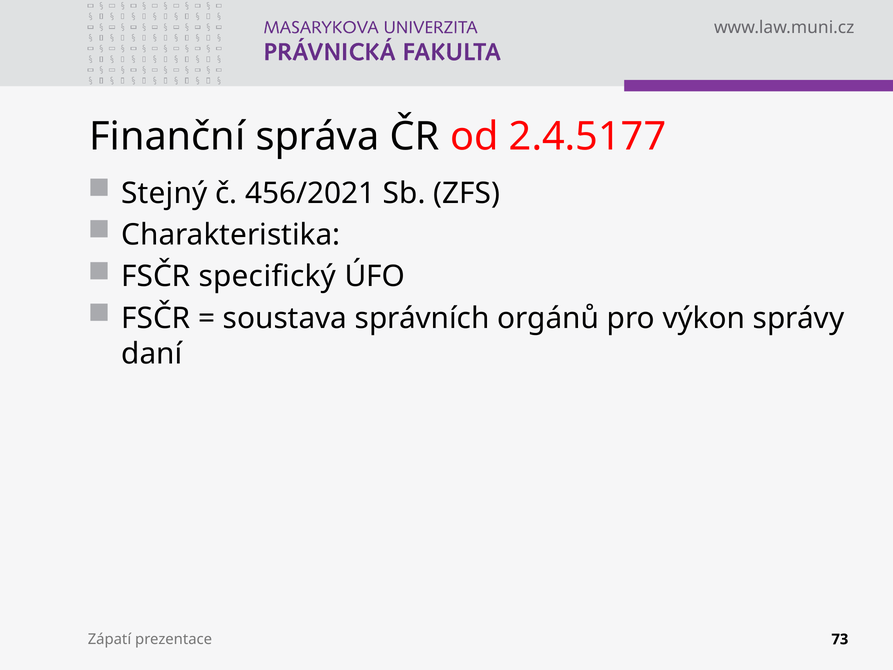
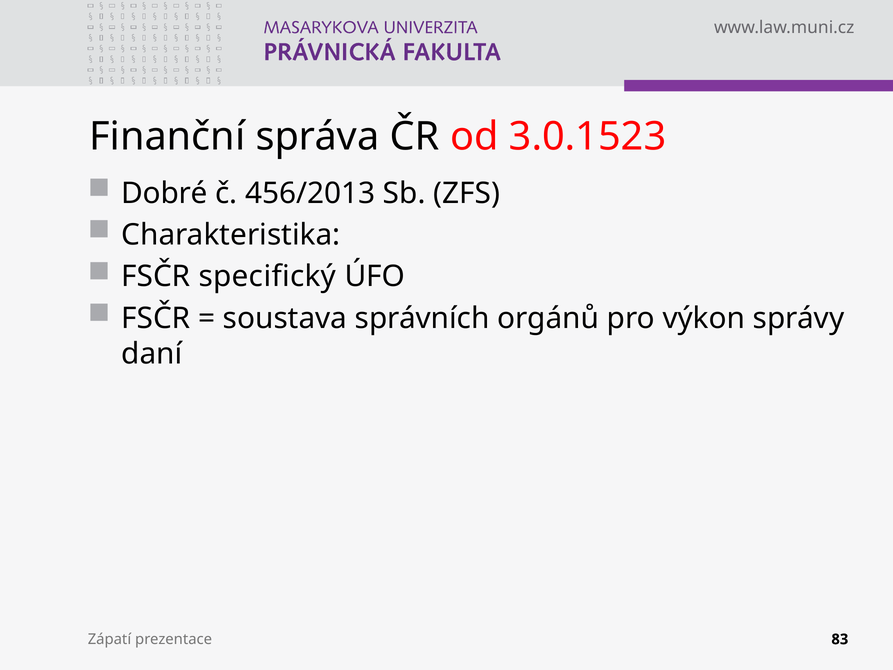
2.4.5177: 2.4.5177 -> 3.0.1523
Stejný: Stejný -> Dobré
456/2021: 456/2021 -> 456/2013
73: 73 -> 83
